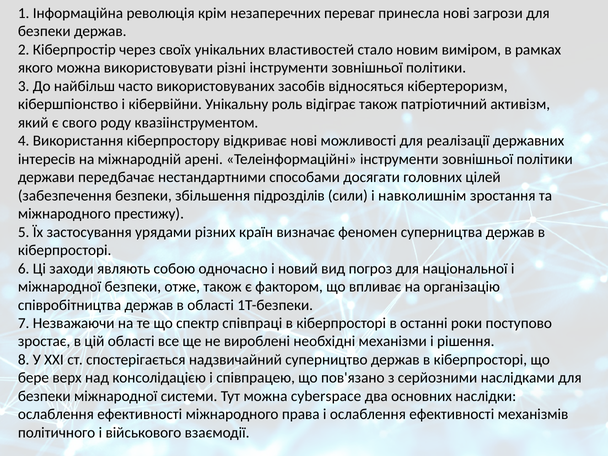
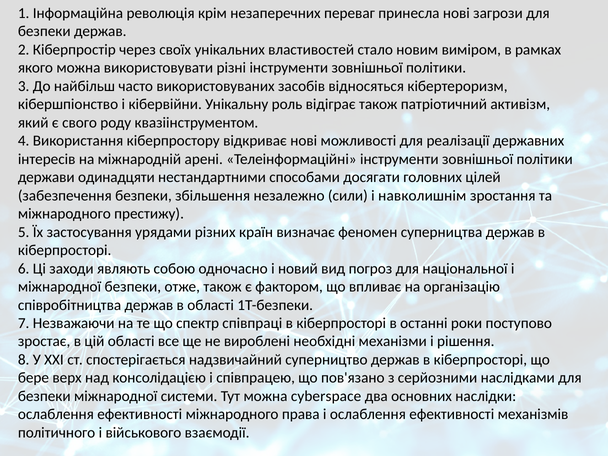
передбачає: передбачає -> одинадцяти
підрозділів: підрозділів -> незалежно
